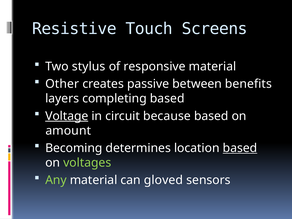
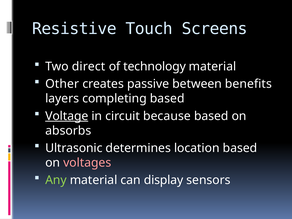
stylus: stylus -> direct
responsive: responsive -> technology
amount: amount -> absorbs
Becoming: Becoming -> Ultrasonic
based at (240, 148) underline: present -> none
voltages colour: light green -> pink
gloved: gloved -> display
